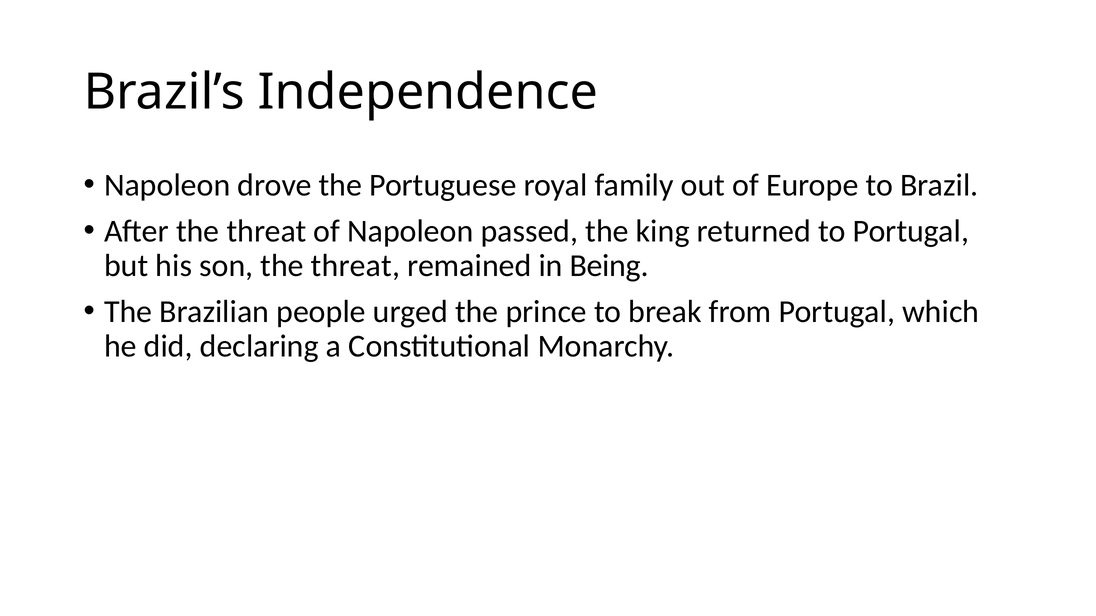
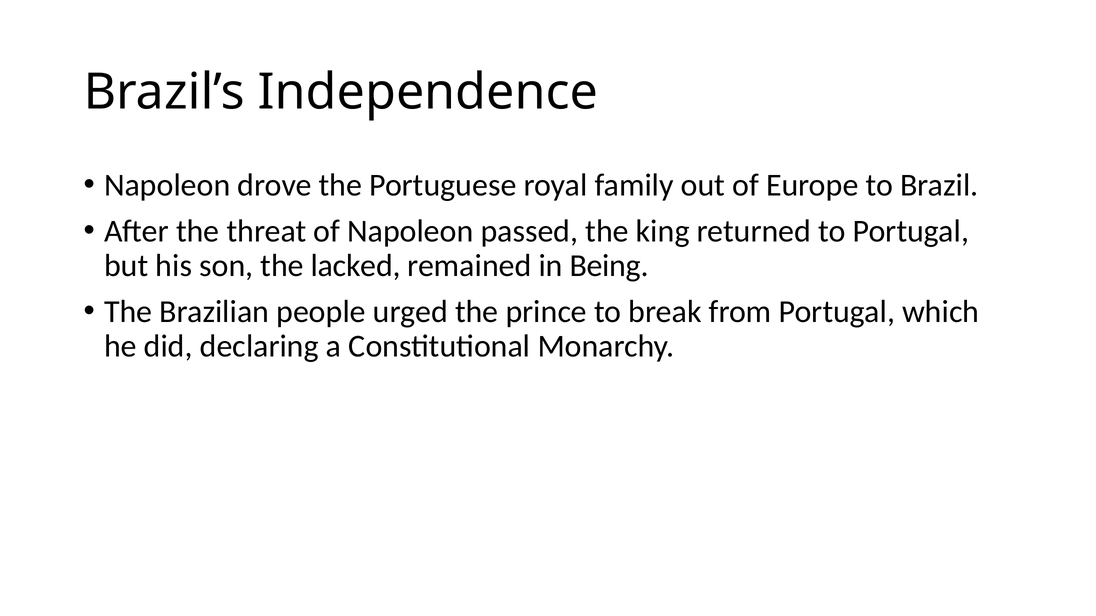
son the threat: threat -> lacked
